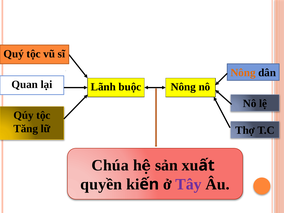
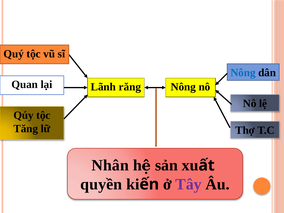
Nông at (243, 73) colour: orange -> blue
buộc: buộc -> răng
Chúa: Chúa -> Nhân
